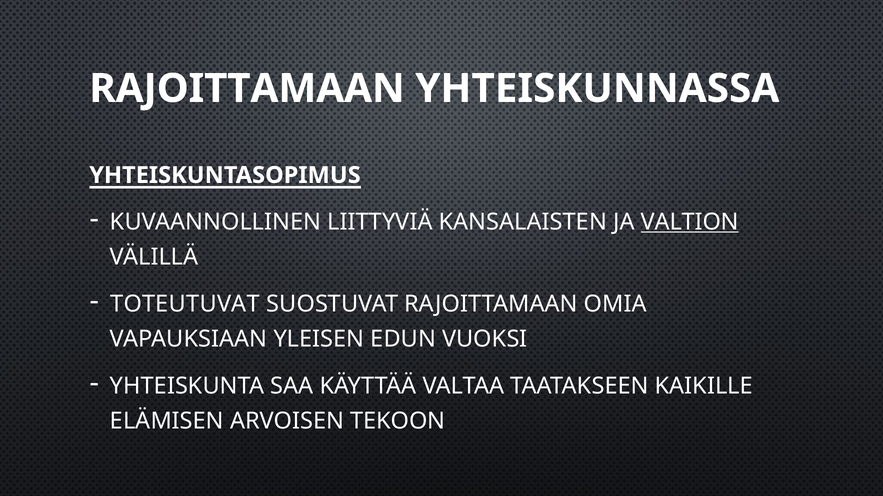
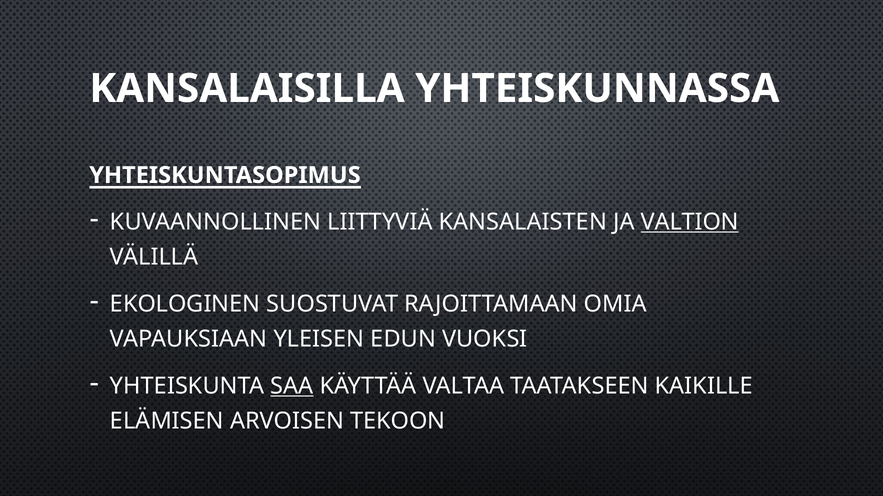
RAJOITTAMAAN at (247, 89): RAJOITTAMAAN -> KANSALAISILLA
TOTEUTUVAT: TOTEUTUVAT -> EKOLOGINEN
SAA underline: none -> present
